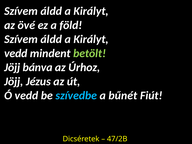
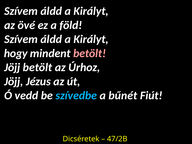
vedd at (16, 53): vedd -> hogy
betölt at (90, 53) colour: light green -> pink
Jöjj bánva: bánva -> betölt
